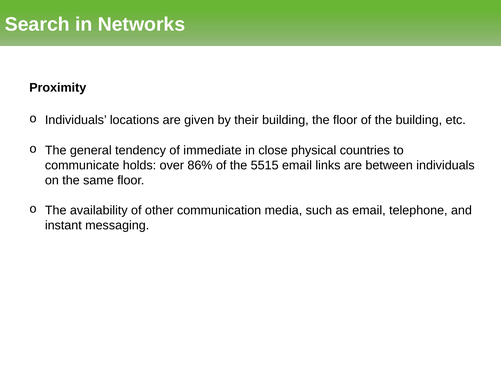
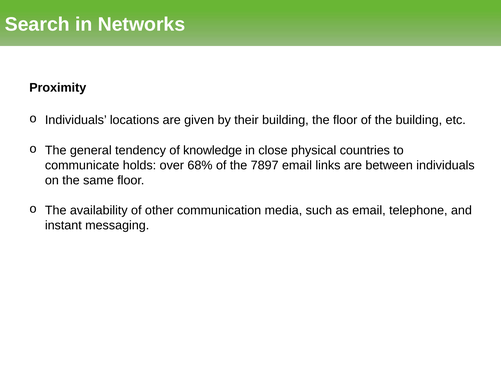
immediate: immediate -> knowledge
86%: 86% -> 68%
5515: 5515 -> 7897
